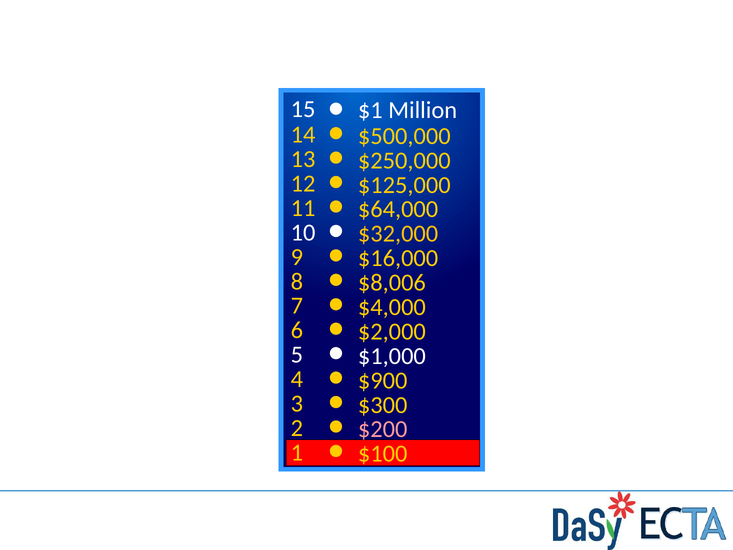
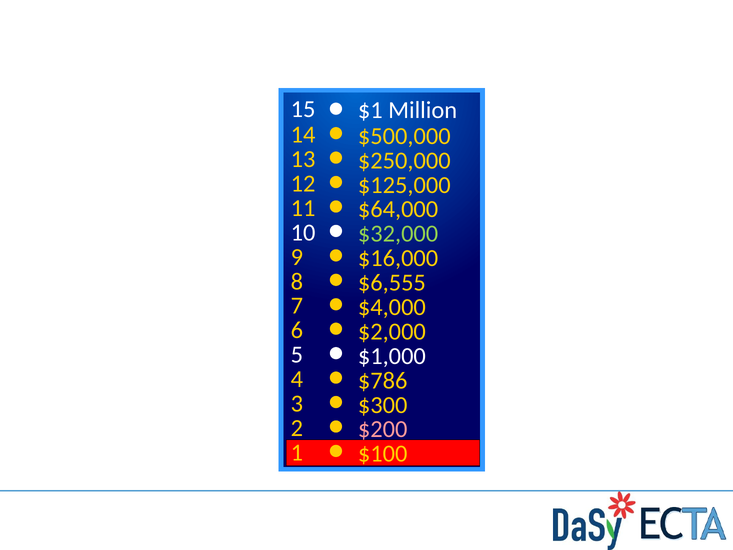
$32,000 colour: yellow -> light green
$8,006: $8,006 -> $6,555
$900: $900 -> $786
